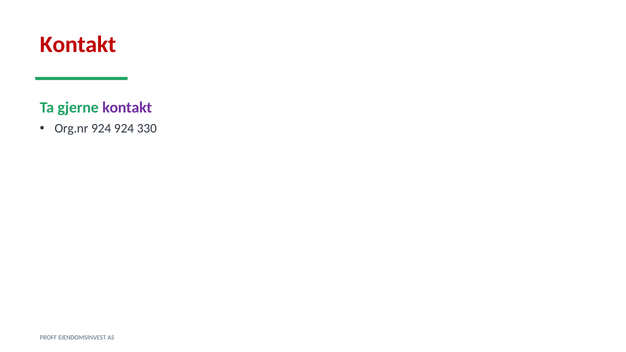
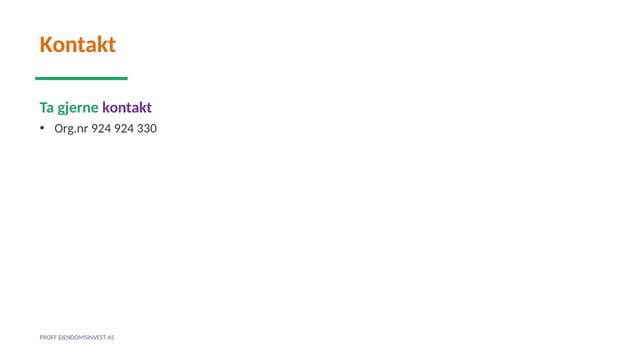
Kontakt at (78, 45) colour: red -> orange
